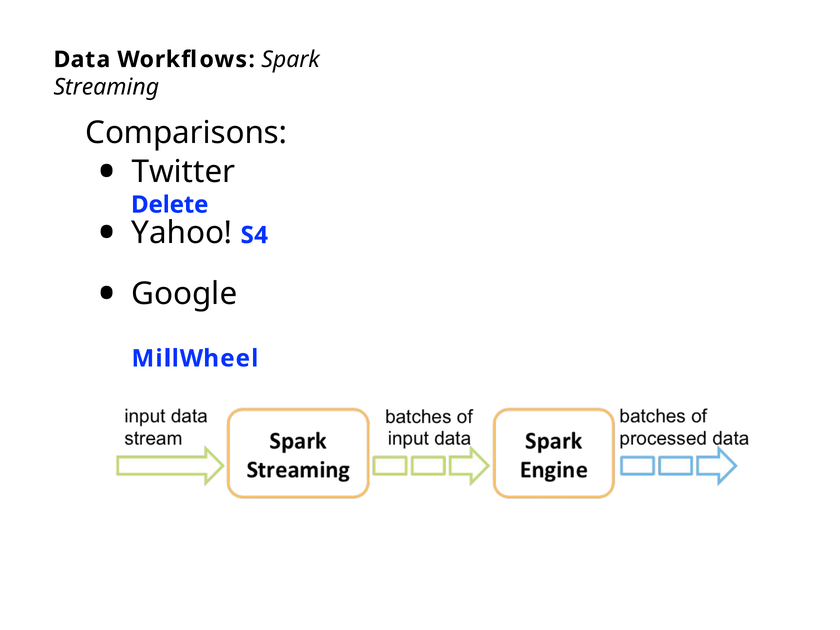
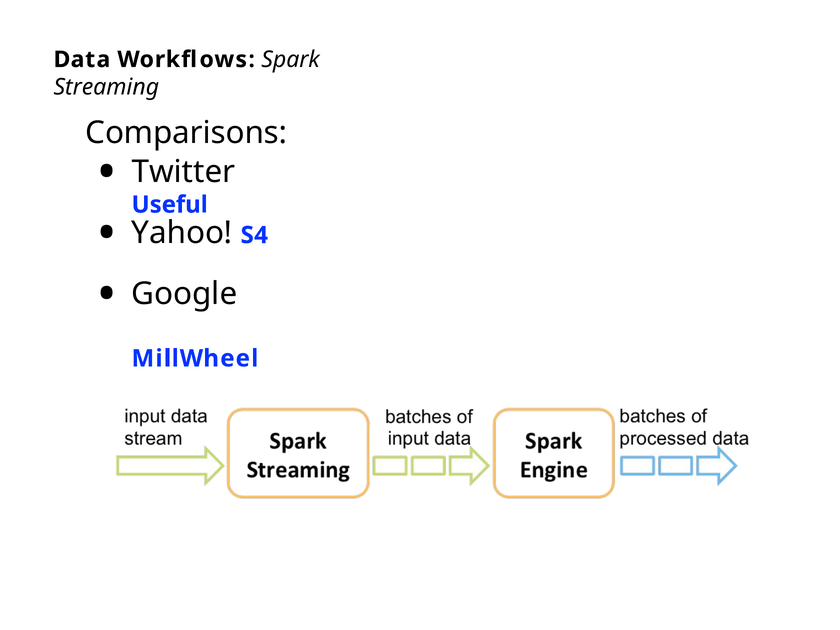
Delete: Delete -> Useful
